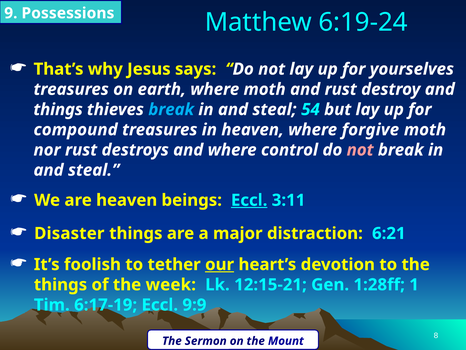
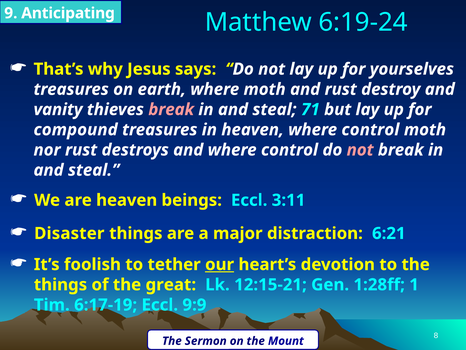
Possessions: Possessions -> Anticipating
things at (58, 109): things -> vanity
break at (171, 109) colour: light blue -> pink
54: 54 -> 71
heaven where forgive: forgive -> control
Eccl at (249, 200) underline: present -> none
week: week -> great
